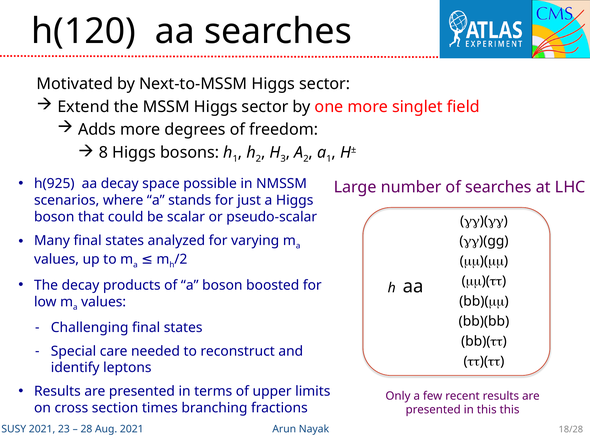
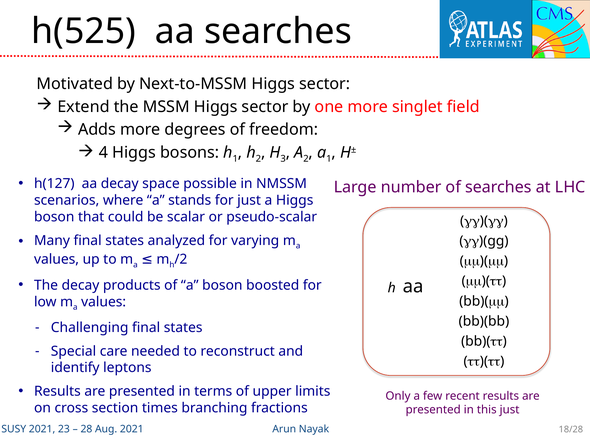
h(120: h(120 -> h(525
8: 8 -> 4
h(925: h(925 -> h(127
this this: this -> just
